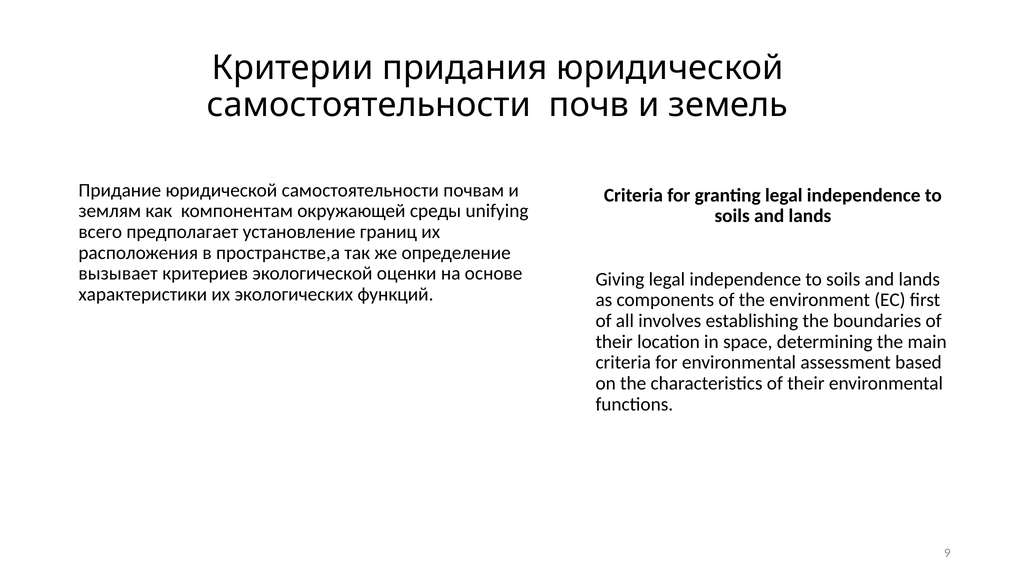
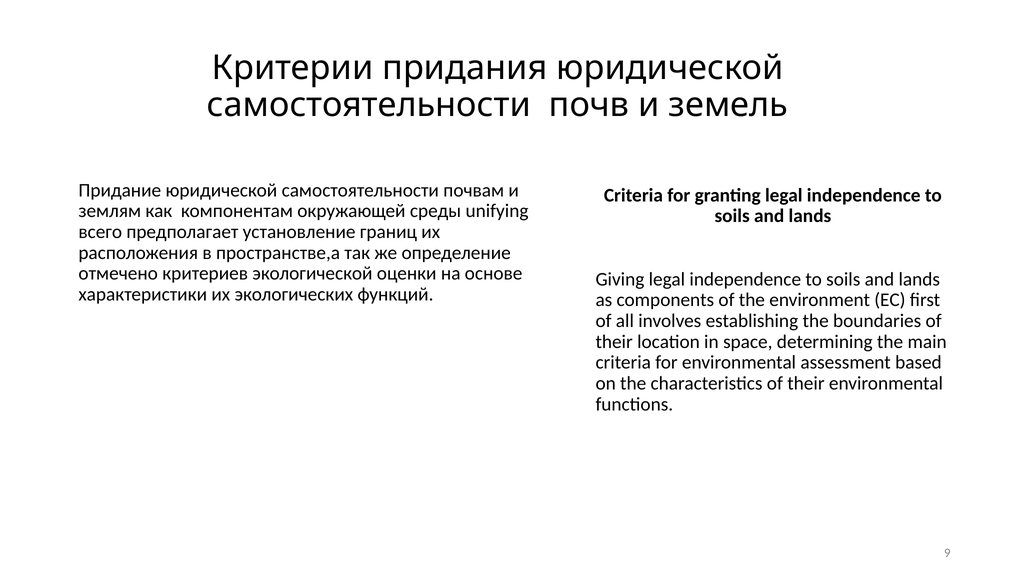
вызывает: вызывает -> отмечено
